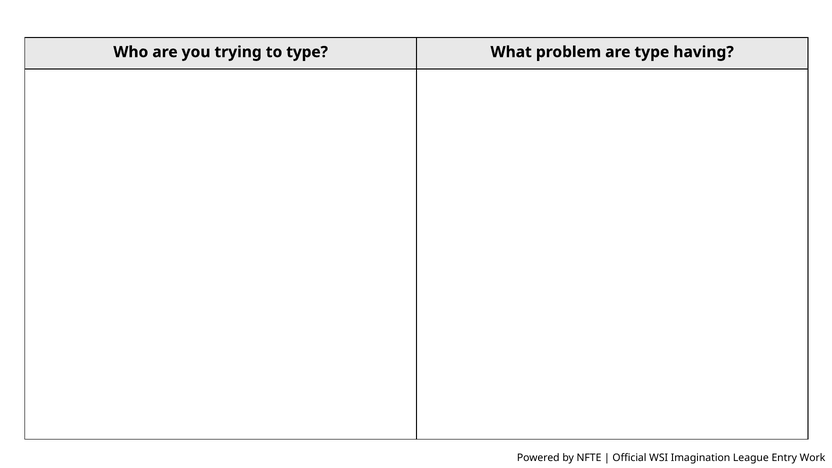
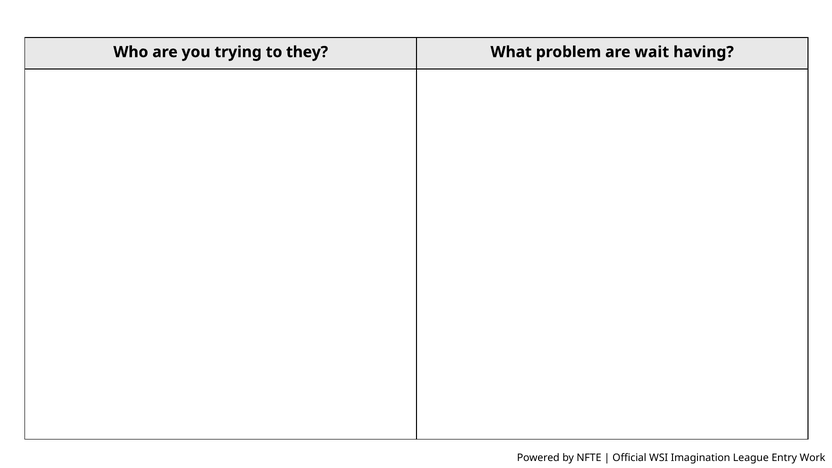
to type: type -> they
are type: type -> wait
